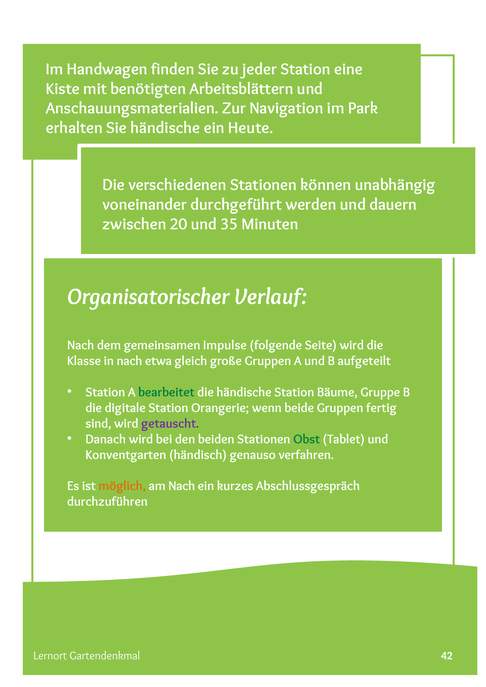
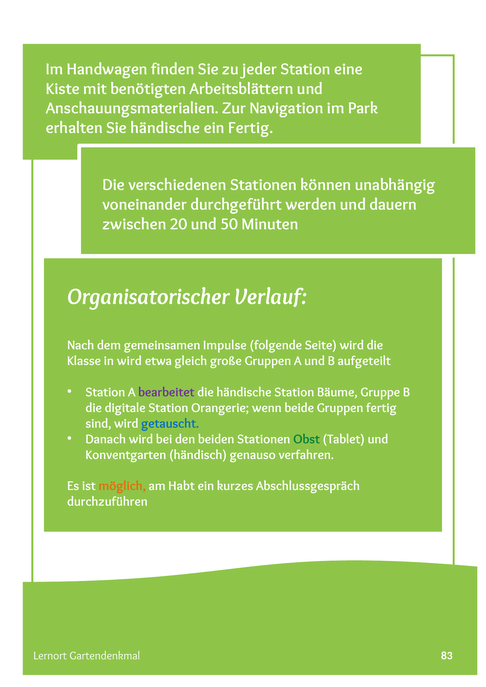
ein Heute: Heute -> Fertig
35: 35 -> 50
in nach: nach -> wird
bearbeitet colour: green -> purple
getauscht colour: purple -> blue
am Nach: Nach -> Habt
42: 42 -> 83
